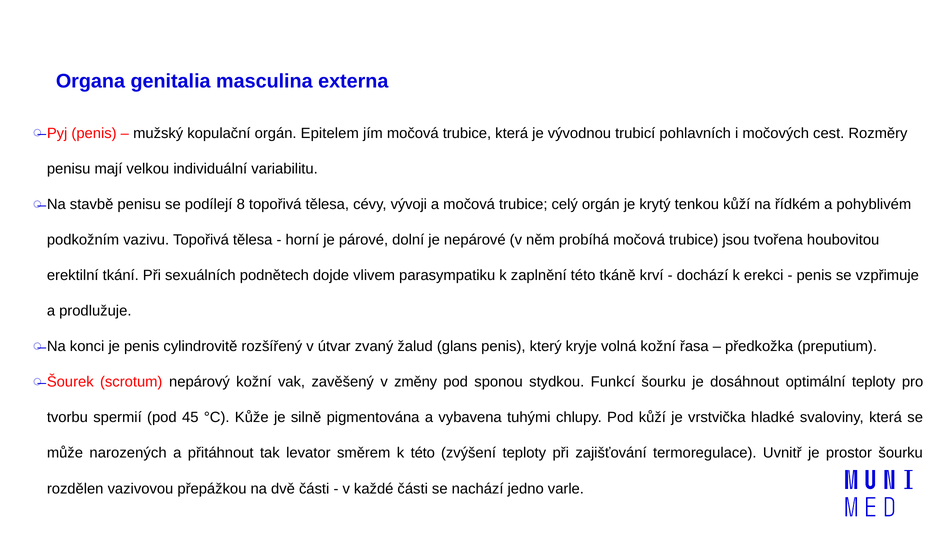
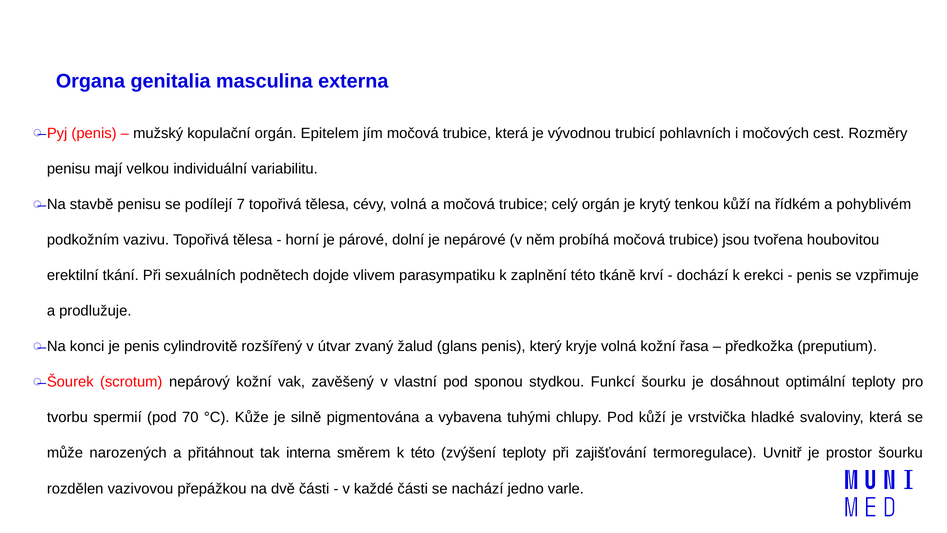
8: 8 -> 7
cévy vývoji: vývoji -> volná
změny: změny -> vlastní
45: 45 -> 70
levator: levator -> interna
